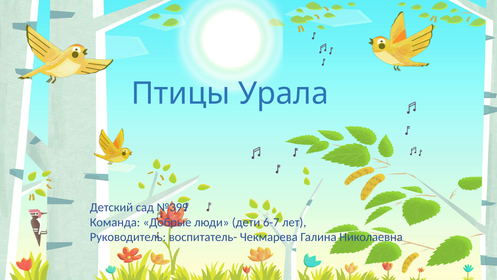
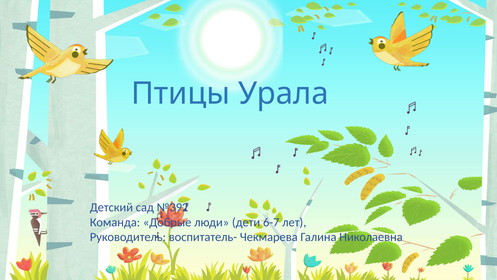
№399: №399 -> №392
